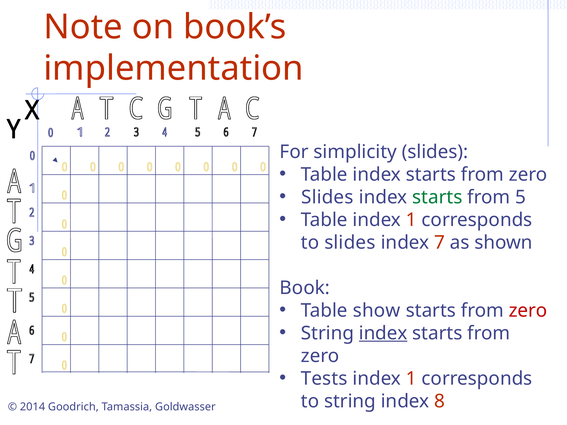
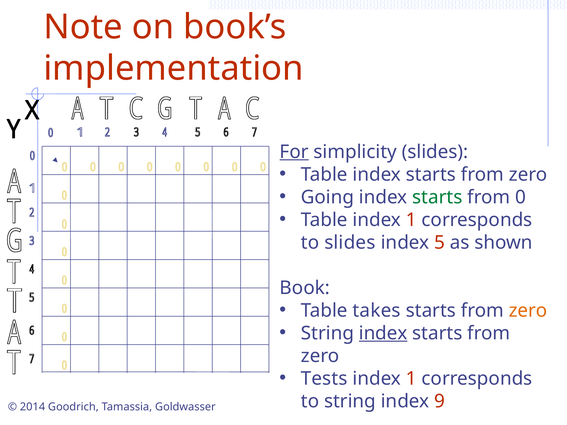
For underline: none -> present
Slides at (327, 197): Slides -> Going
5: 5 -> 0
7: 7 -> 5
show: show -> takes
zero at (528, 311) colour: red -> orange
8: 8 -> 9
